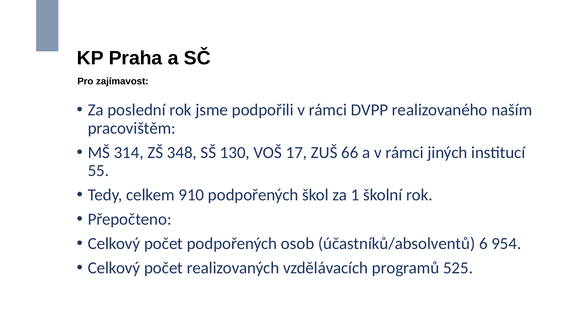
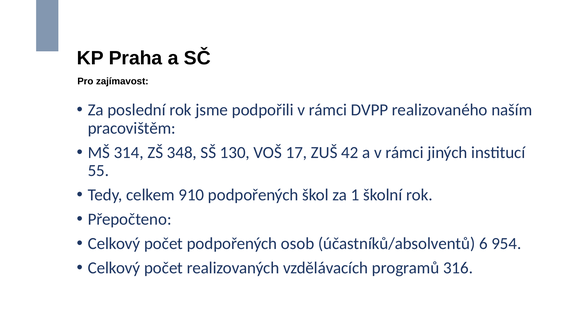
66: 66 -> 42
525: 525 -> 316
